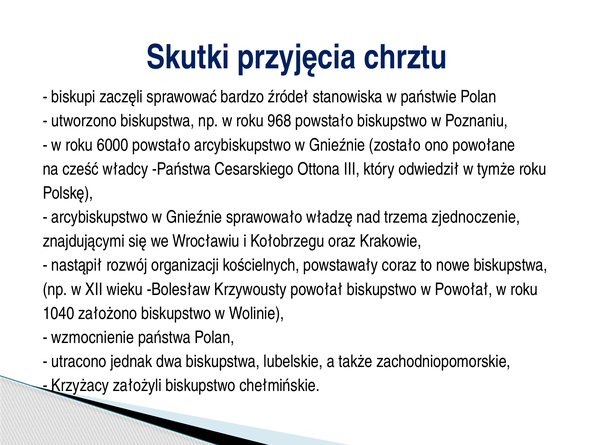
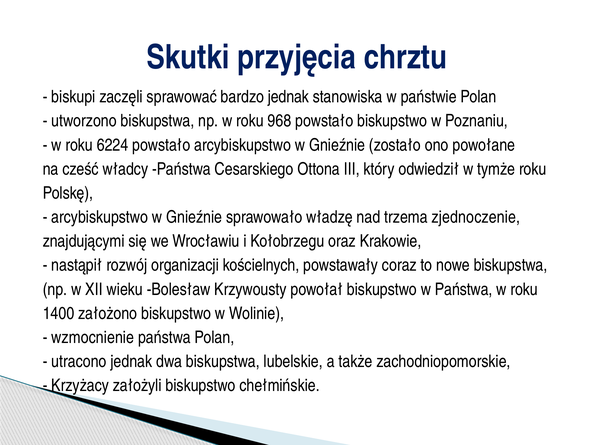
bardzo źródeł: źródeł -> jednak
6000: 6000 -> 6224
w Powołał: Powołał -> Państwa
1040: 1040 -> 1400
